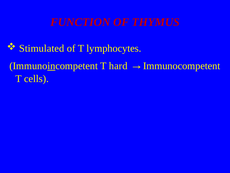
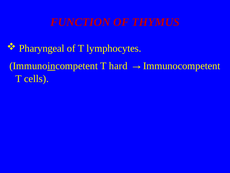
Stimulated: Stimulated -> Pharyngeal
